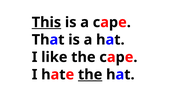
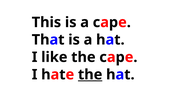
This underline: present -> none
